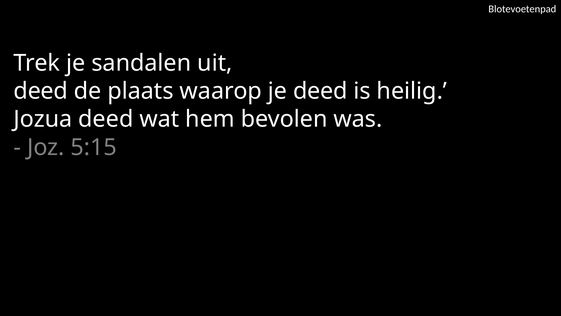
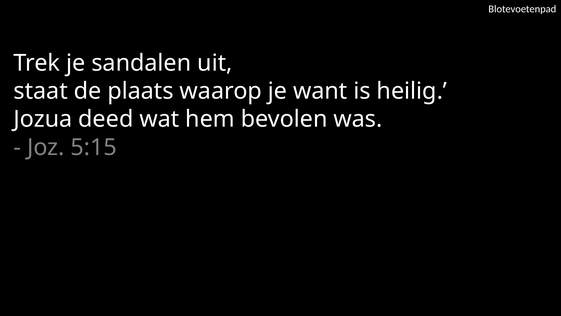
deed at (41, 91): deed -> staat
je deed: deed -> want
